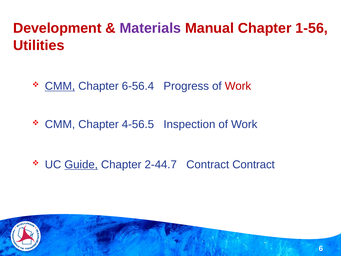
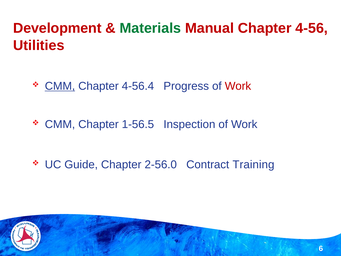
Materials colour: purple -> green
1-56: 1-56 -> 4-56
6-56.4: 6-56.4 -> 4-56.4
4-56.5: 4-56.5 -> 1-56.5
Guide underline: present -> none
2-44.7: 2-44.7 -> 2-56.0
Contract Contract: Contract -> Training
